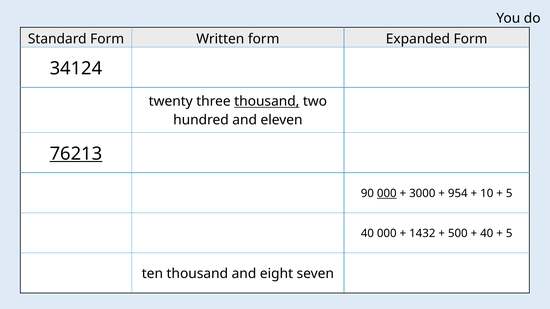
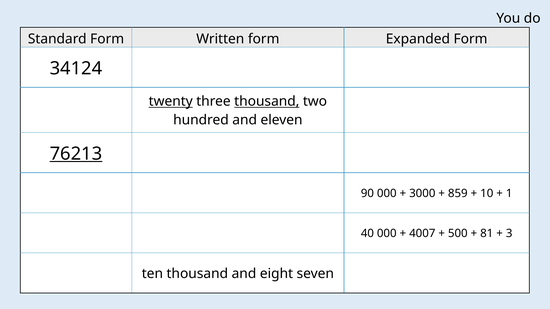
twenty underline: none -> present
000 at (387, 194) underline: present -> none
954: 954 -> 859
5 at (509, 194): 5 -> 1
1432: 1432 -> 4007
40 at (487, 234): 40 -> 81
5 at (509, 234): 5 -> 3
